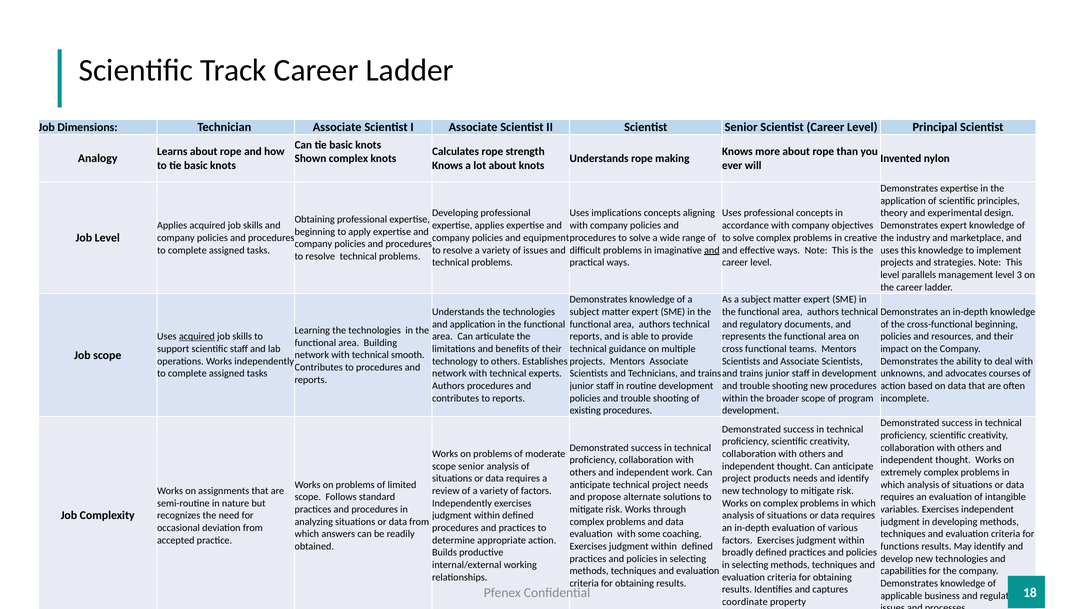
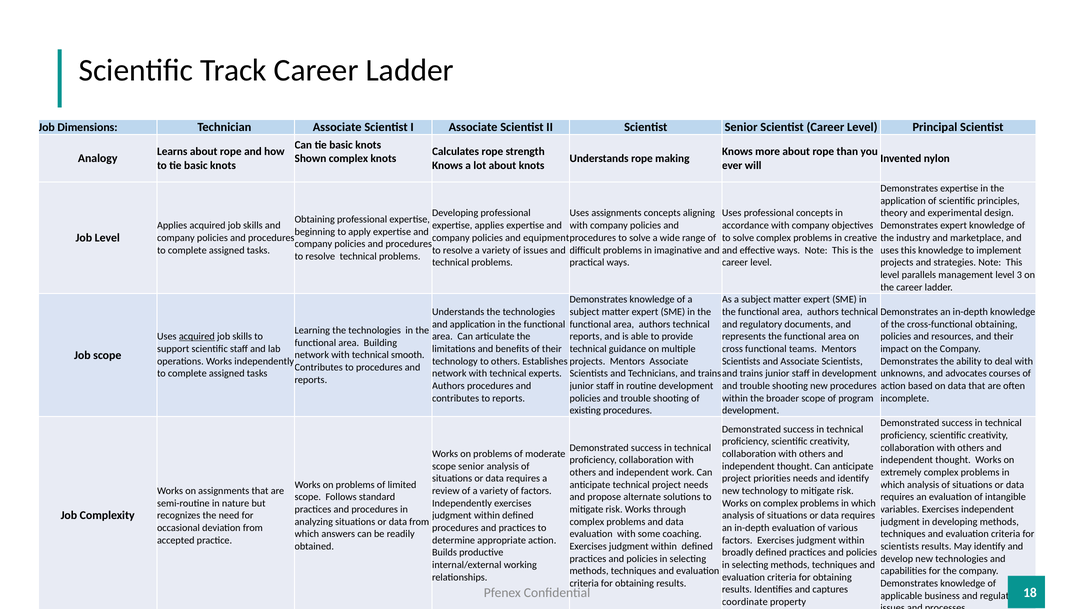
Uses implications: implications -> assignments
and at (712, 250) underline: present -> none
cross-functional beginning: beginning -> obtaining
products: products -> priorities
functions at (900, 546): functions -> scientists
